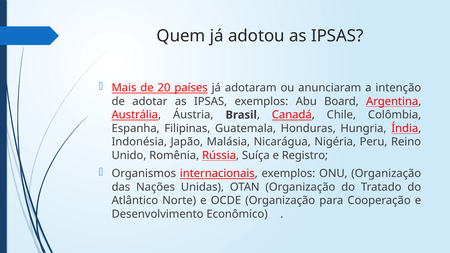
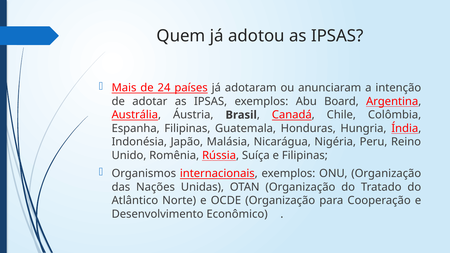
20: 20 -> 24
e Registro: Registro -> Filipinas
